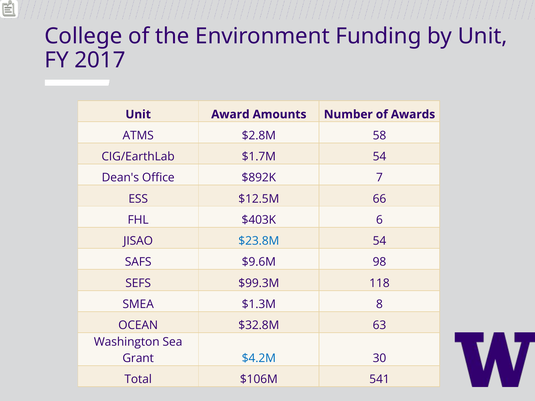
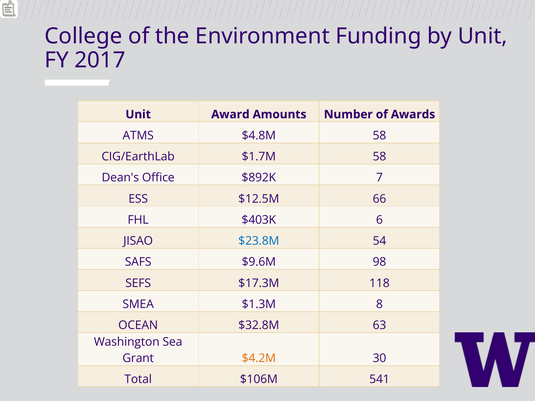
$2.8M: $2.8M -> $4.8M
$1.7M 54: 54 -> 58
$99.3M: $99.3M -> $17.3M
$4.2M colour: blue -> orange
